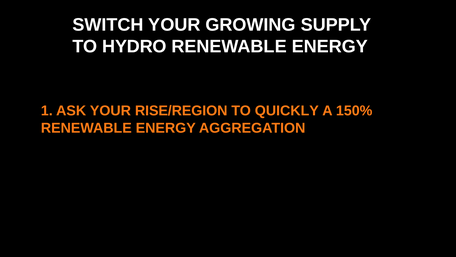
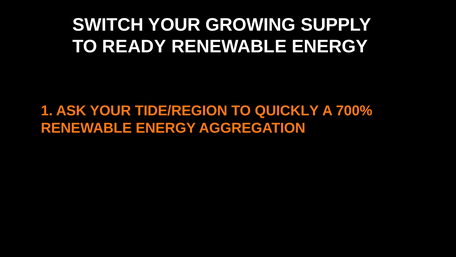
HYDRO: HYDRO -> READY
RISE/REGION: RISE/REGION -> TIDE/REGION
150%: 150% -> 700%
